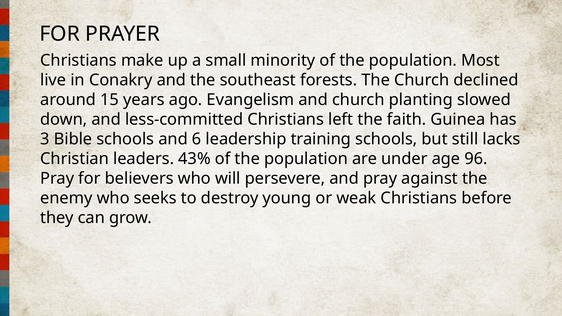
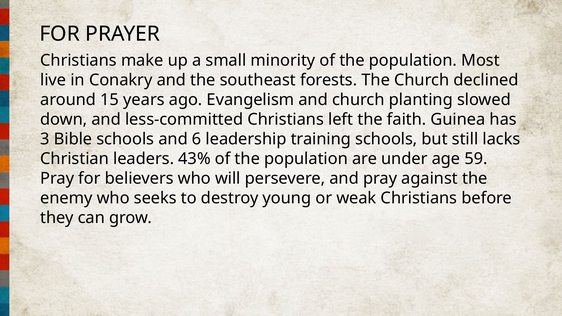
96: 96 -> 59
